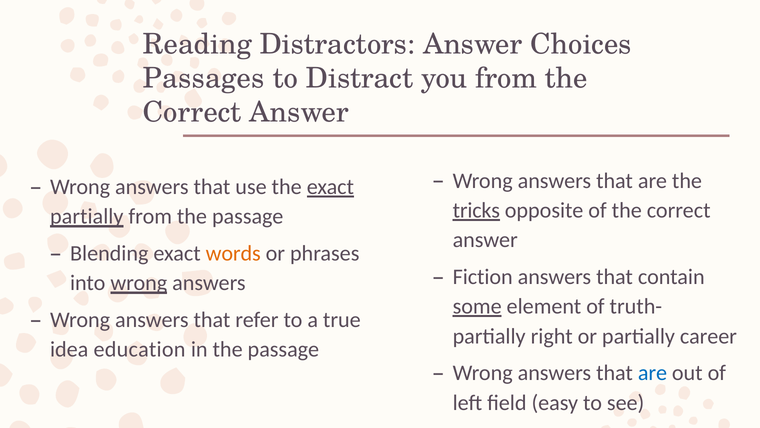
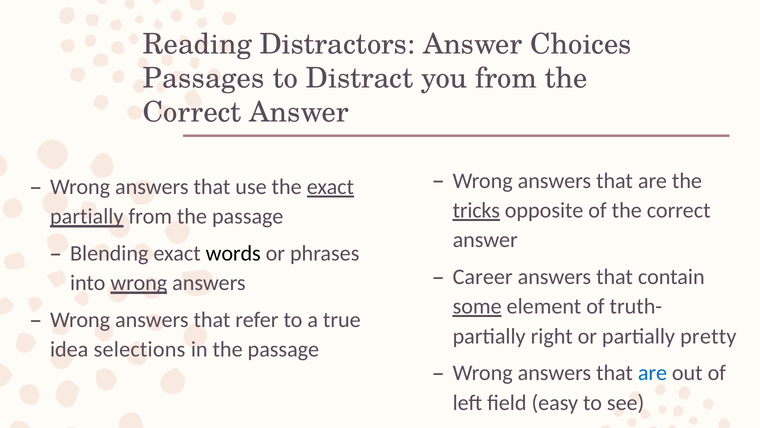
words colour: orange -> black
Fiction: Fiction -> Career
career: career -> pretty
education: education -> selections
